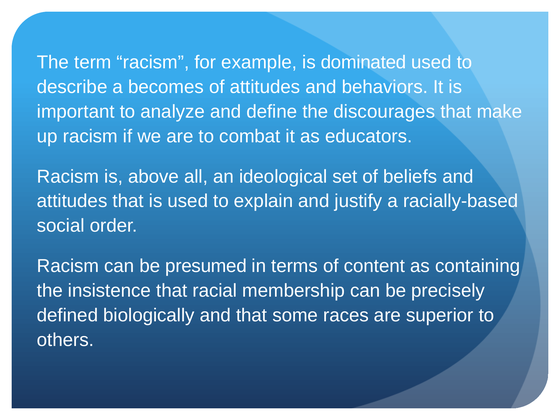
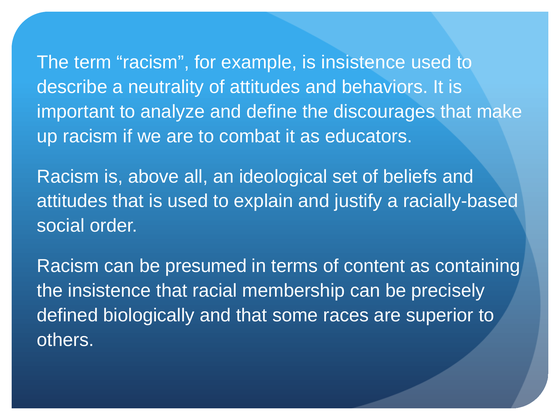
is dominated: dominated -> insistence
becomes: becomes -> neutrality
